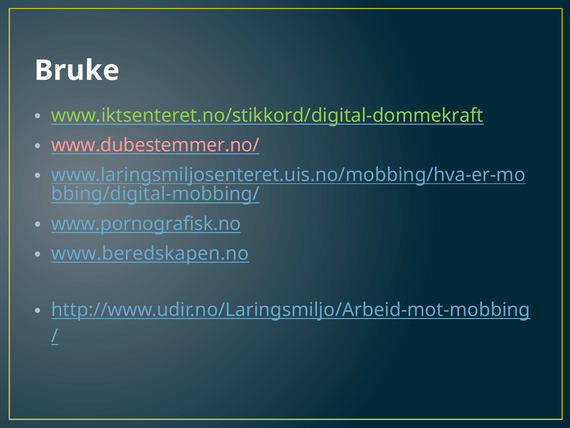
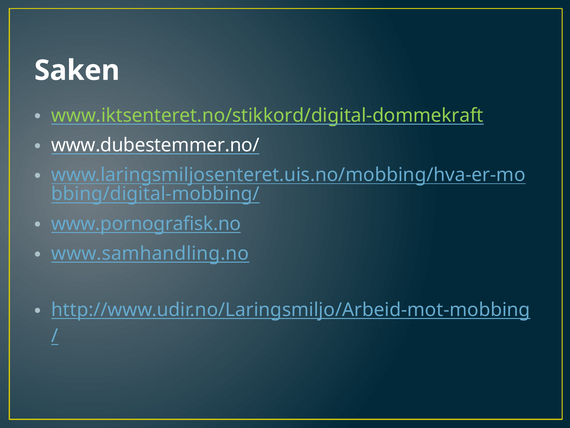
Bruke: Bruke -> Saken
www.dubestemmer.no/ colour: pink -> white
www.beredskapen.no: www.beredskapen.no -> www.samhandling.no
